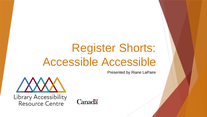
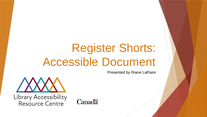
Accessible Accessible: Accessible -> Document
